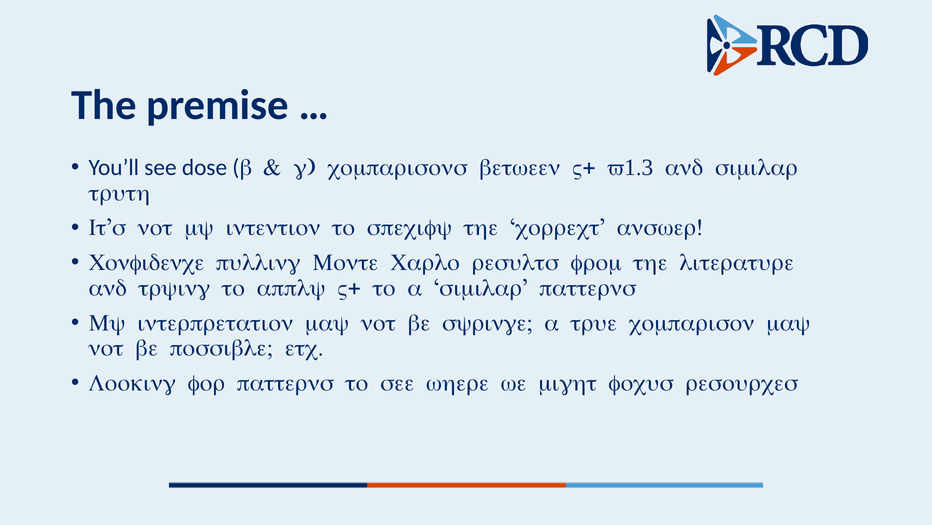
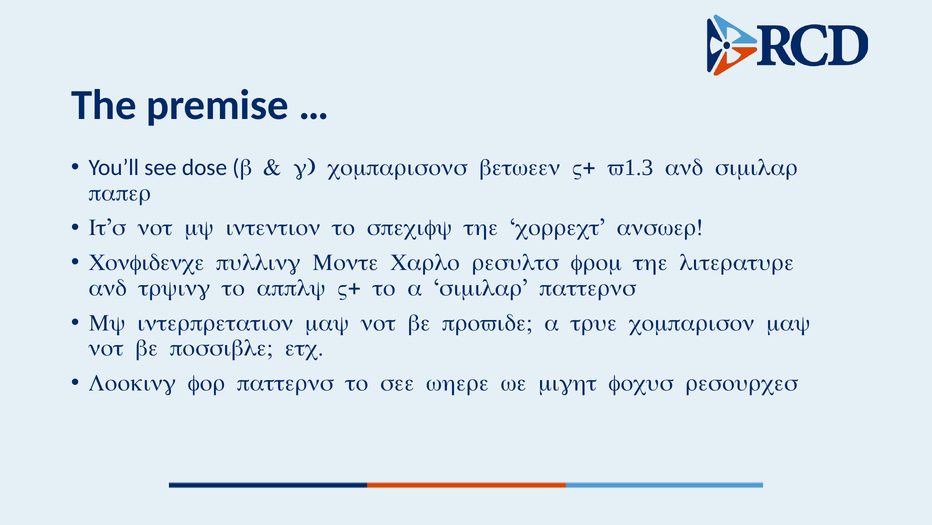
truth: truth -> paper
syringe: syringe -> provide
